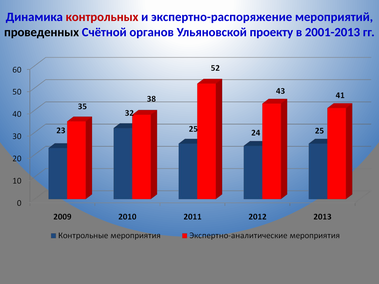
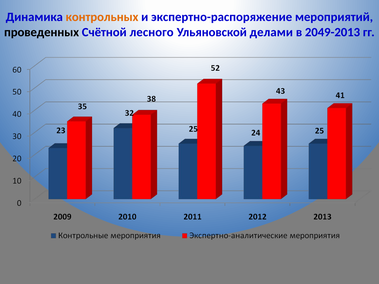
контрольных colour: red -> orange
органов: органов -> лесного
проекту: проекту -> делами
2001-2013: 2001-2013 -> 2049-2013
